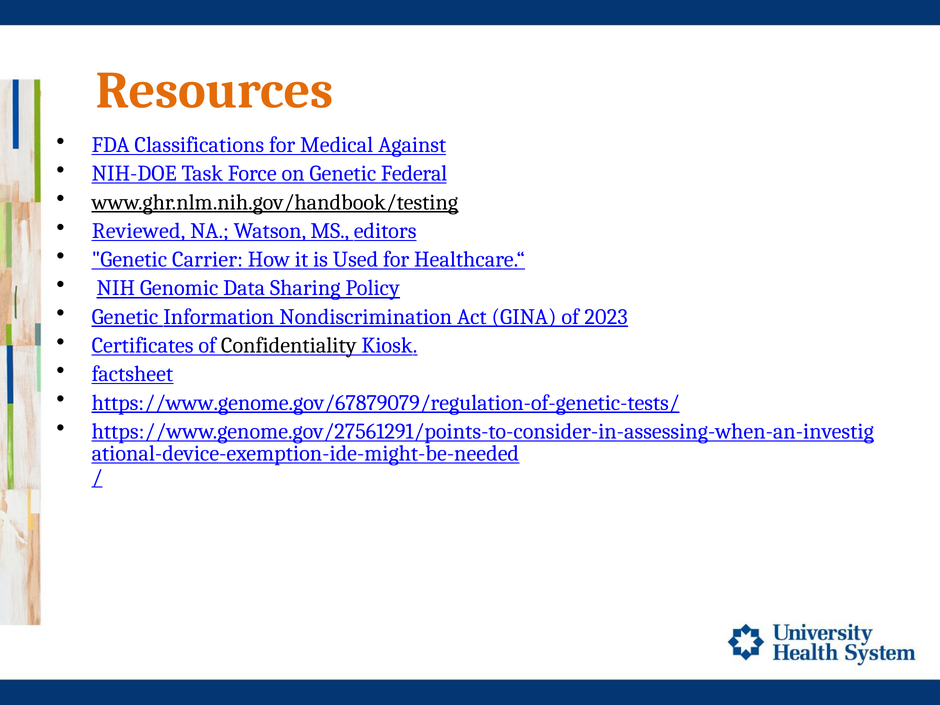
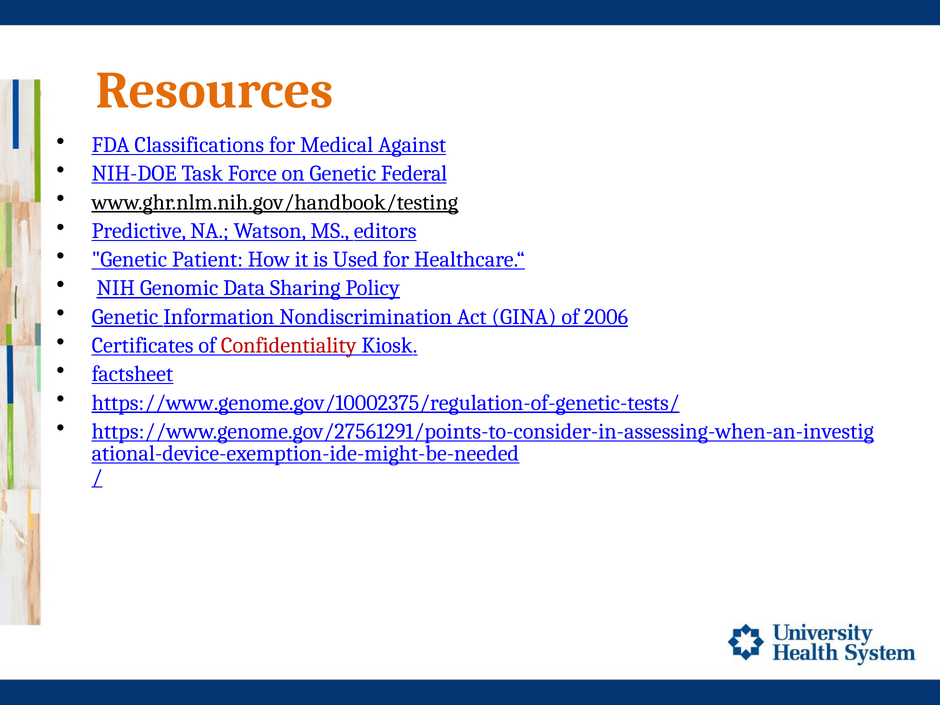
Reviewed: Reviewed -> Predictive
Carrier: Carrier -> Patient
2023: 2023 -> 2006
Confidentiality colour: black -> red
https://www.genome.gov/67879079/regulation-of-genetic-tests/: https://www.genome.gov/67879079/regulation-of-genetic-tests/ -> https://www.genome.gov/10002375/regulation-of-genetic-tests/
